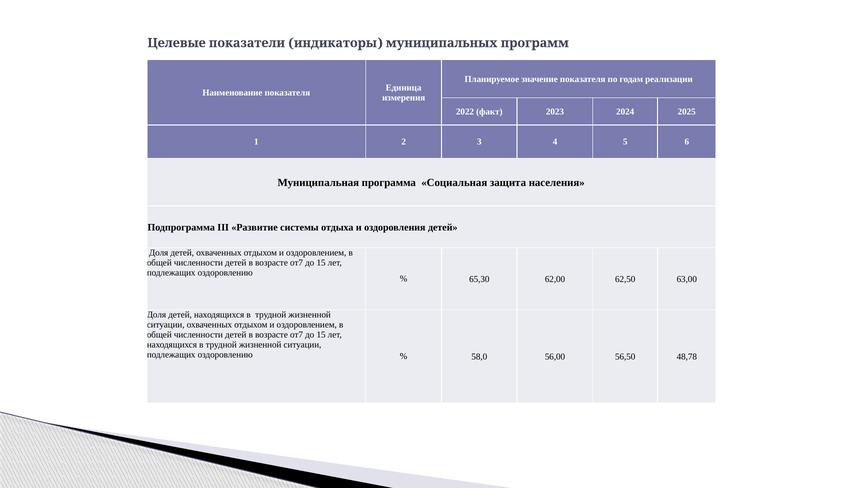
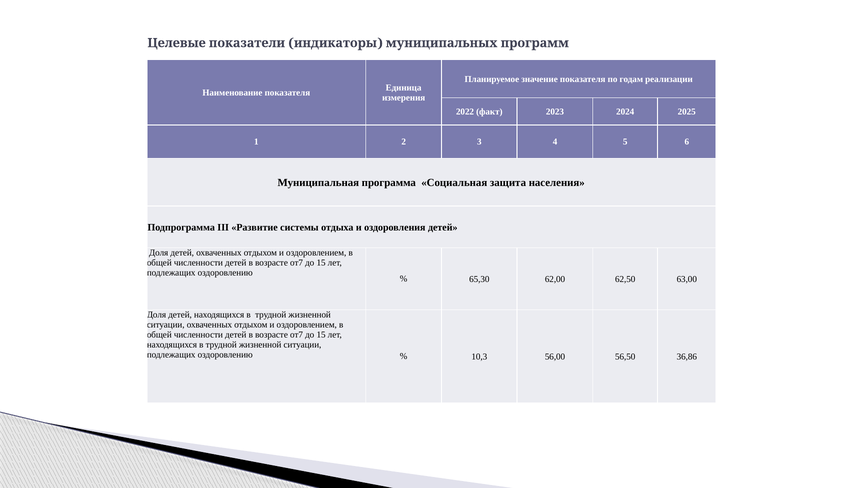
58,0: 58,0 -> 10,3
48,78: 48,78 -> 36,86
